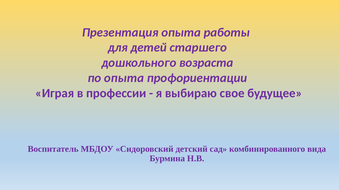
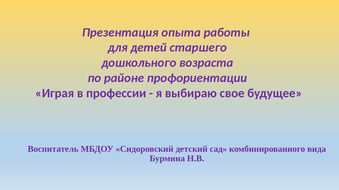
по опыта: опыта -> районе
